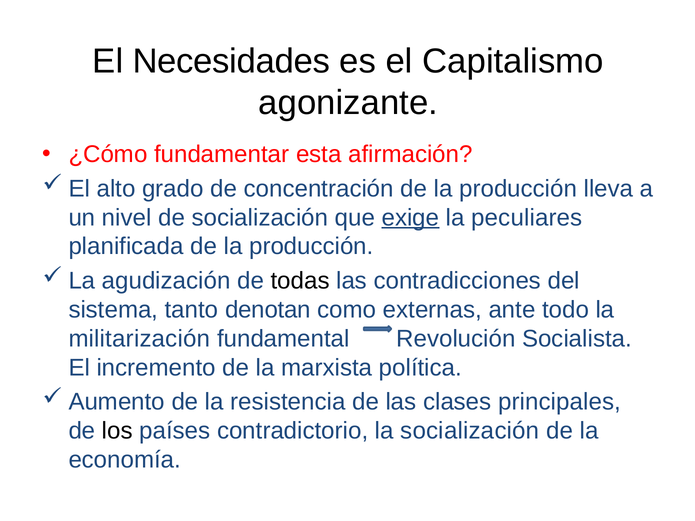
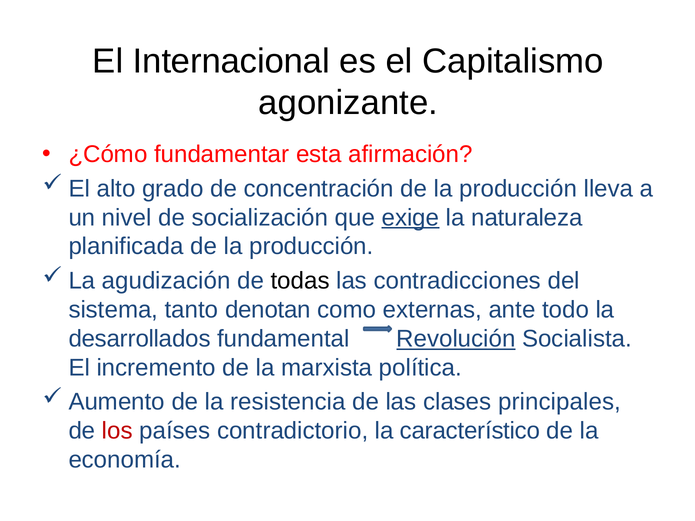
Necesidades: Necesidades -> Internacional
peculiares: peculiares -> naturaleza
militarización: militarización -> desarrollados
Revolución underline: none -> present
los colour: black -> red
la socialización: socialización -> característico
